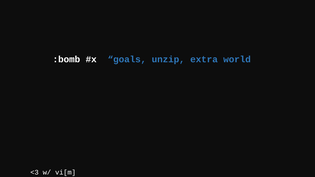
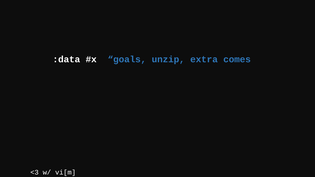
:bomb: :bomb -> :data
world: world -> comes
